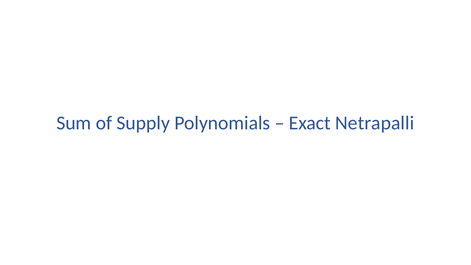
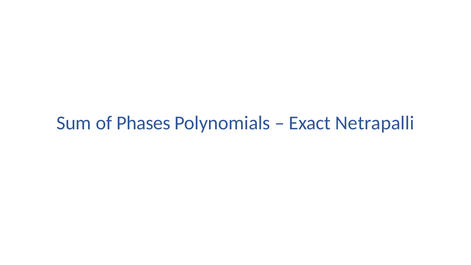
Supply: Supply -> Phases
